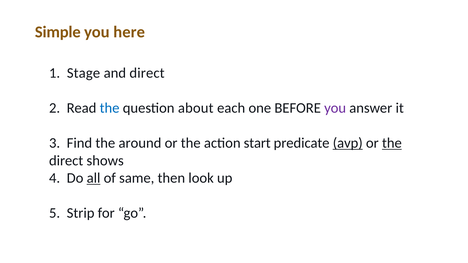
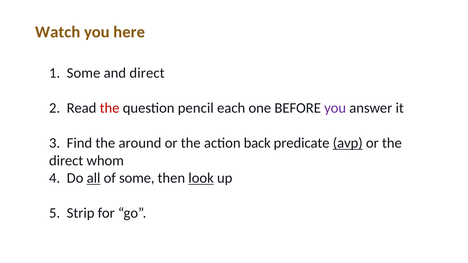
Simple: Simple -> Watch
1 Stage: Stage -> Some
the at (110, 108) colour: blue -> red
about: about -> pencil
start: start -> back
the at (392, 143) underline: present -> none
shows: shows -> whom
of same: same -> some
look underline: none -> present
